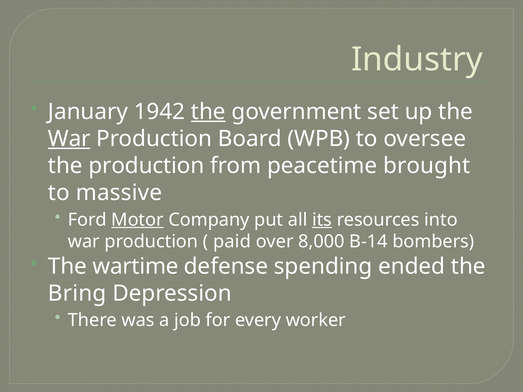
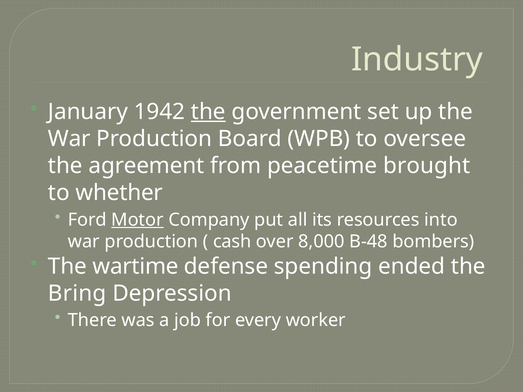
War at (69, 139) underline: present -> none
the production: production -> agreement
massive: massive -> whether
its underline: present -> none
paid: paid -> cash
B-14: B-14 -> B-48
